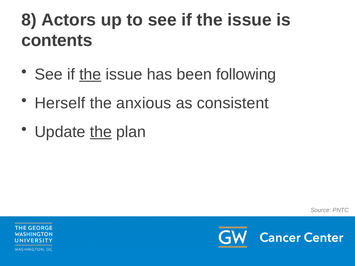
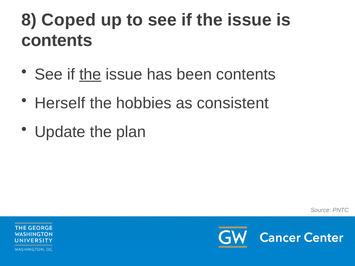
Actors: Actors -> Coped
been following: following -> contents
anxious: anxious -> hobbies
the at (101, 132) underline: present -> none
